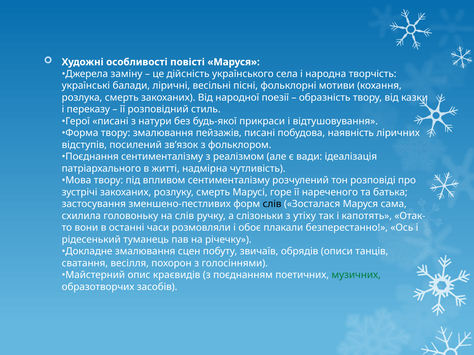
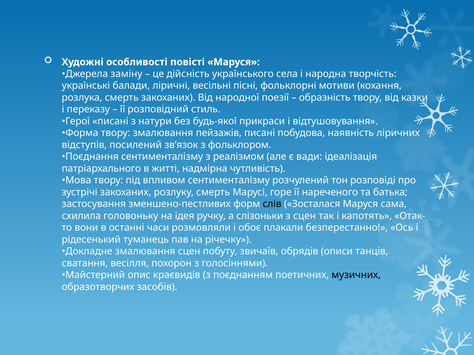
на слів: слів -> ідея
з утіху: утіху -> сцен
музичних colour: green -> black
